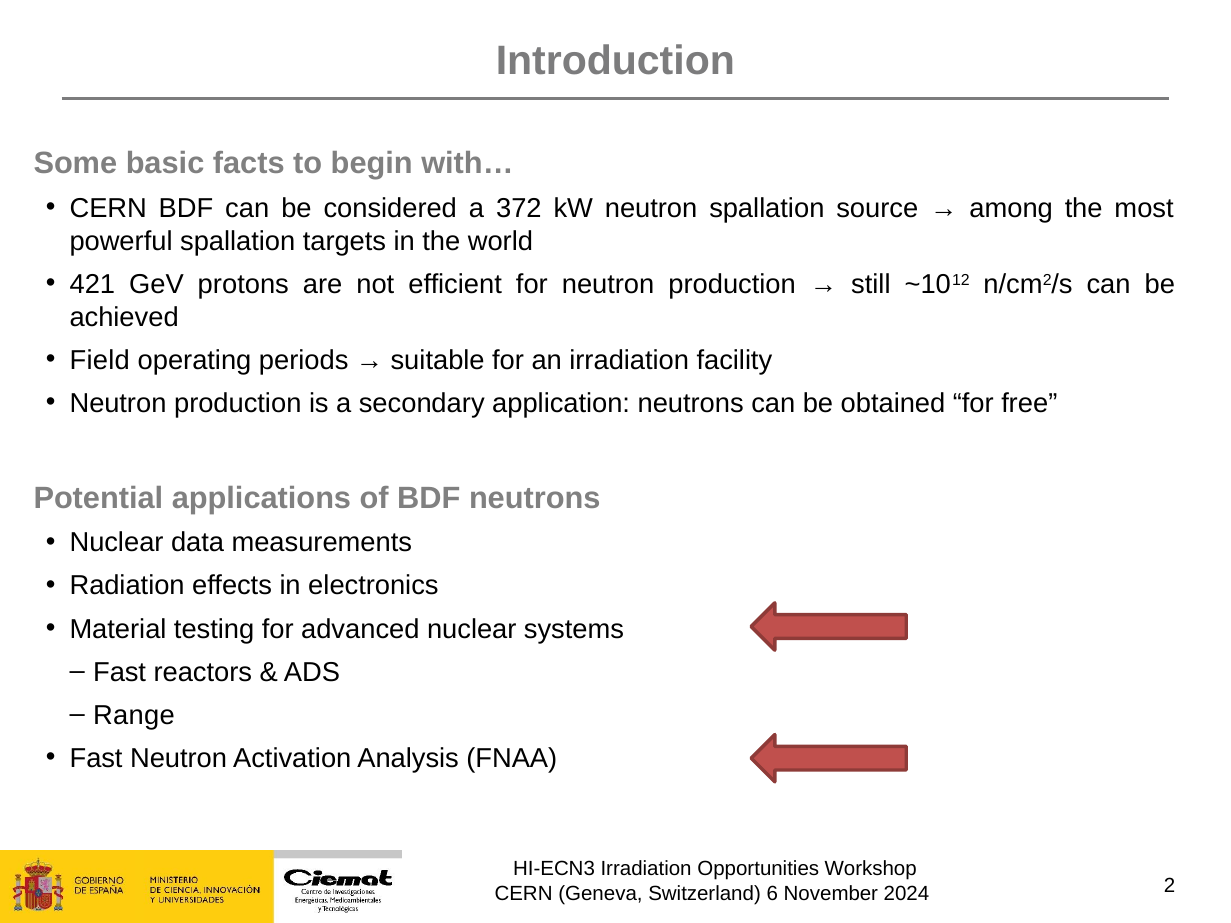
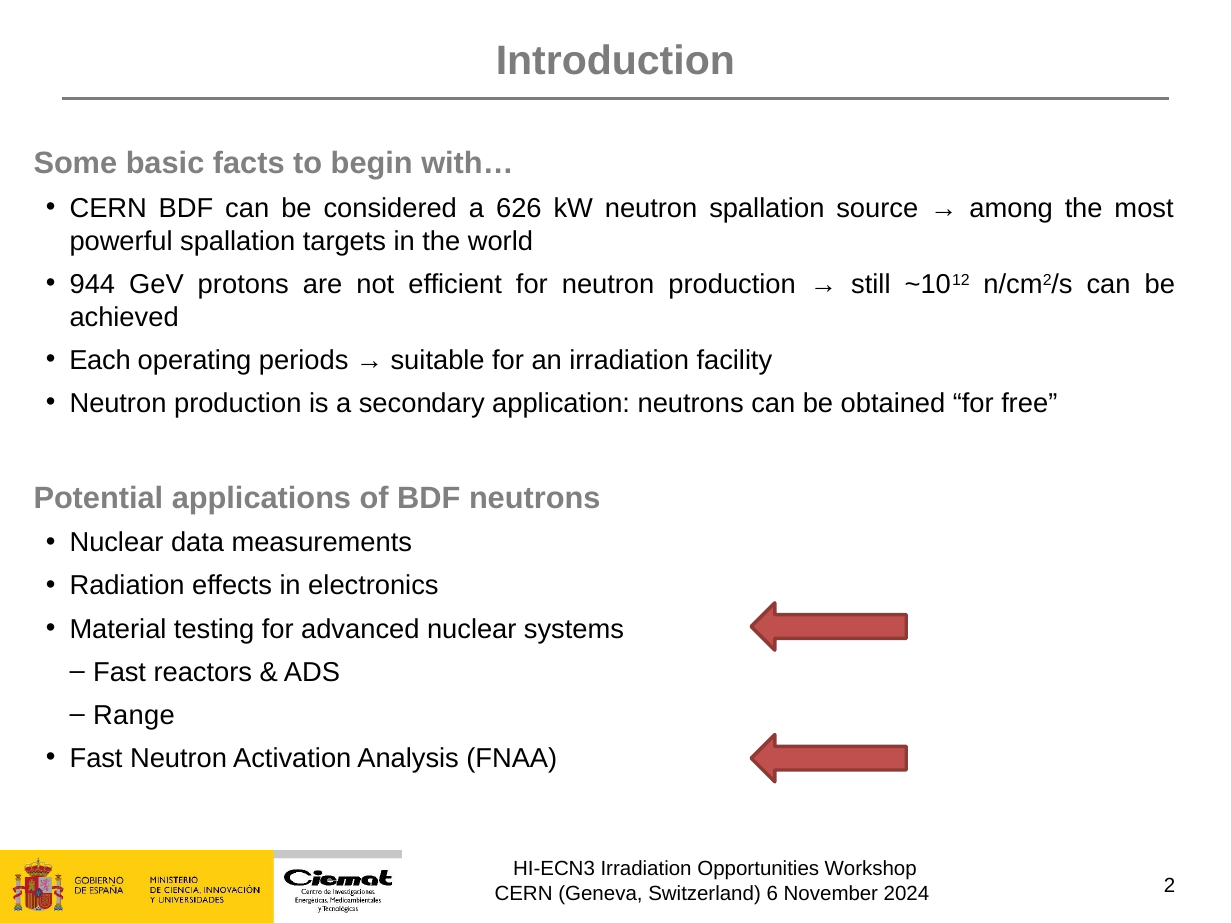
372: 372 -> 626
421: 421 -> 944
Field: Field -> Each
